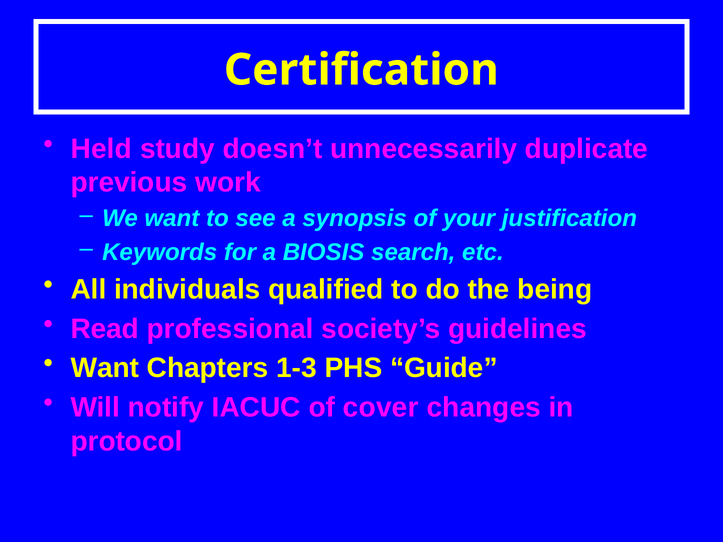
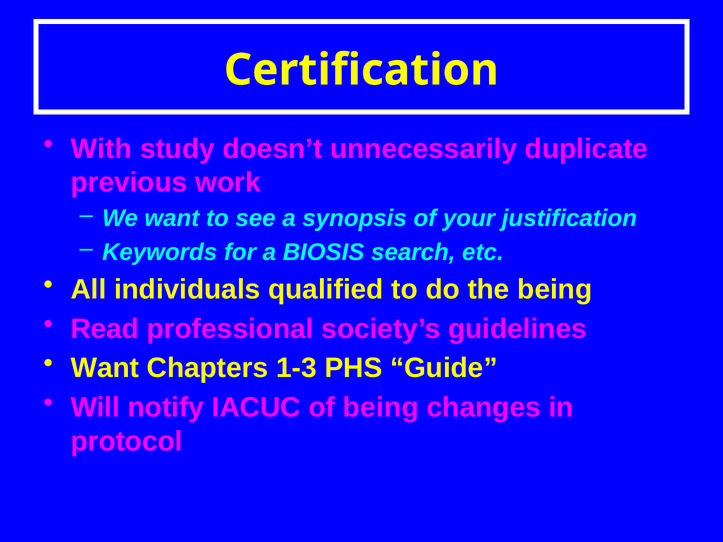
Held: Held -> With
of cover: cover -> being
